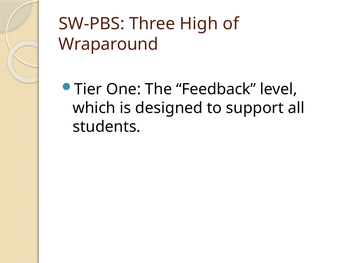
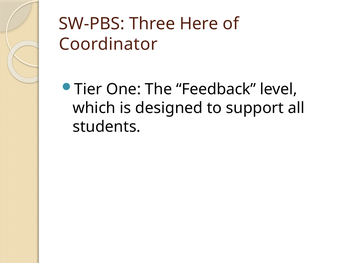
High: High -> Here
Wraparound: Wraparound -> Coordinator
